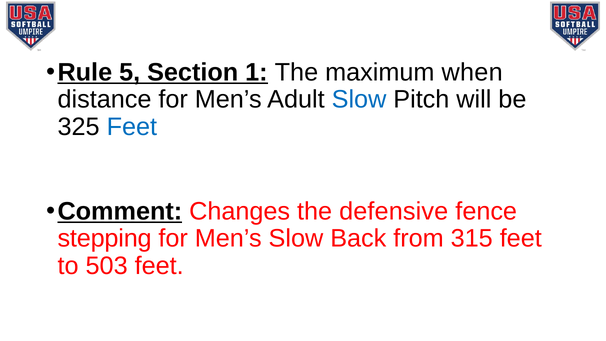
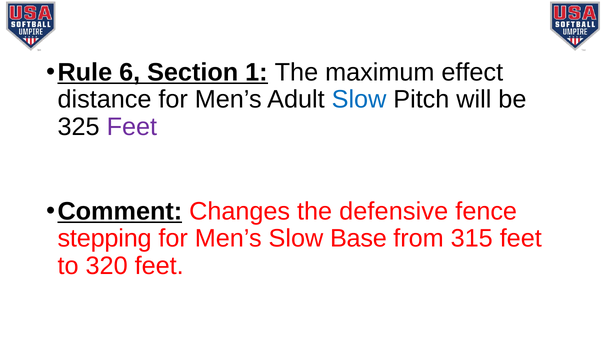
5: 5 -> 6
when: when -> effect
Feet at (132, 127) colour: blue -> purple
Back: Back -> Base
503: 503 -> 320
